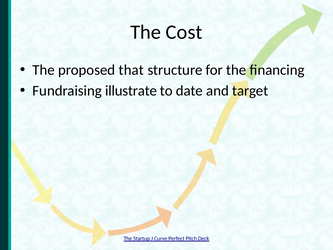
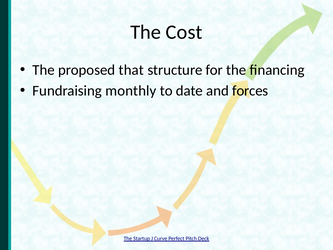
illustrate: illustrate -> monthly
target: target -> forces
